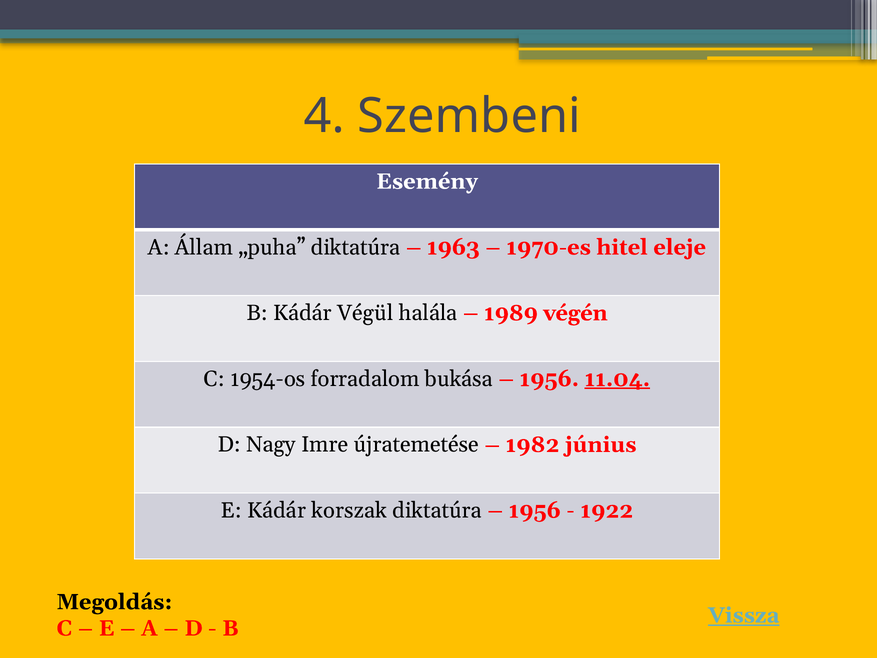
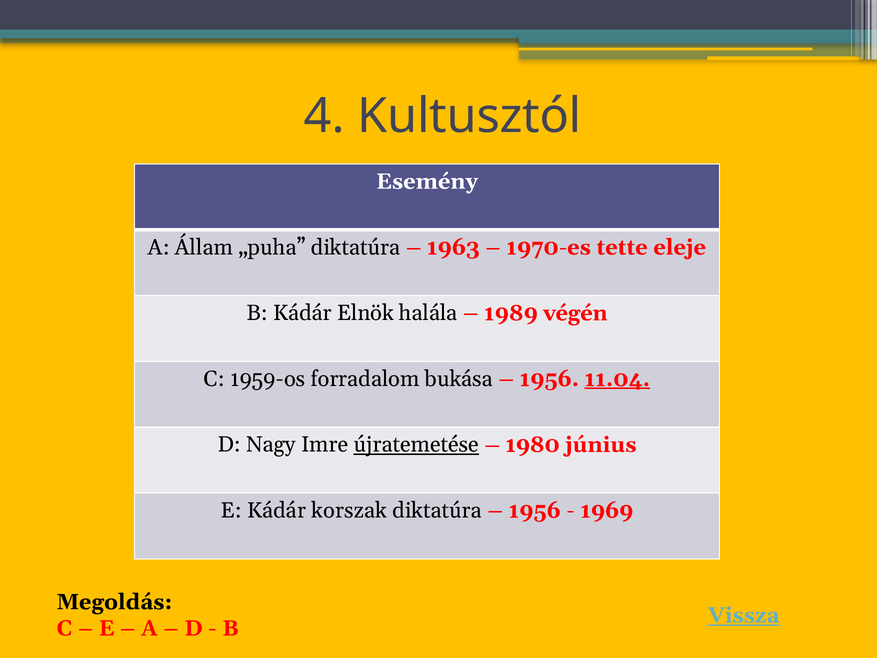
Szembeni: Szembeni -> Kultusztól
hitel: hitel -> tette
Végül: Végül -> Elnök
1954-os: 1954-os -> 1959-os
újratemetése underline: none -> present
1982: 1982 -> 1980
1922: 1922 -> 1969
